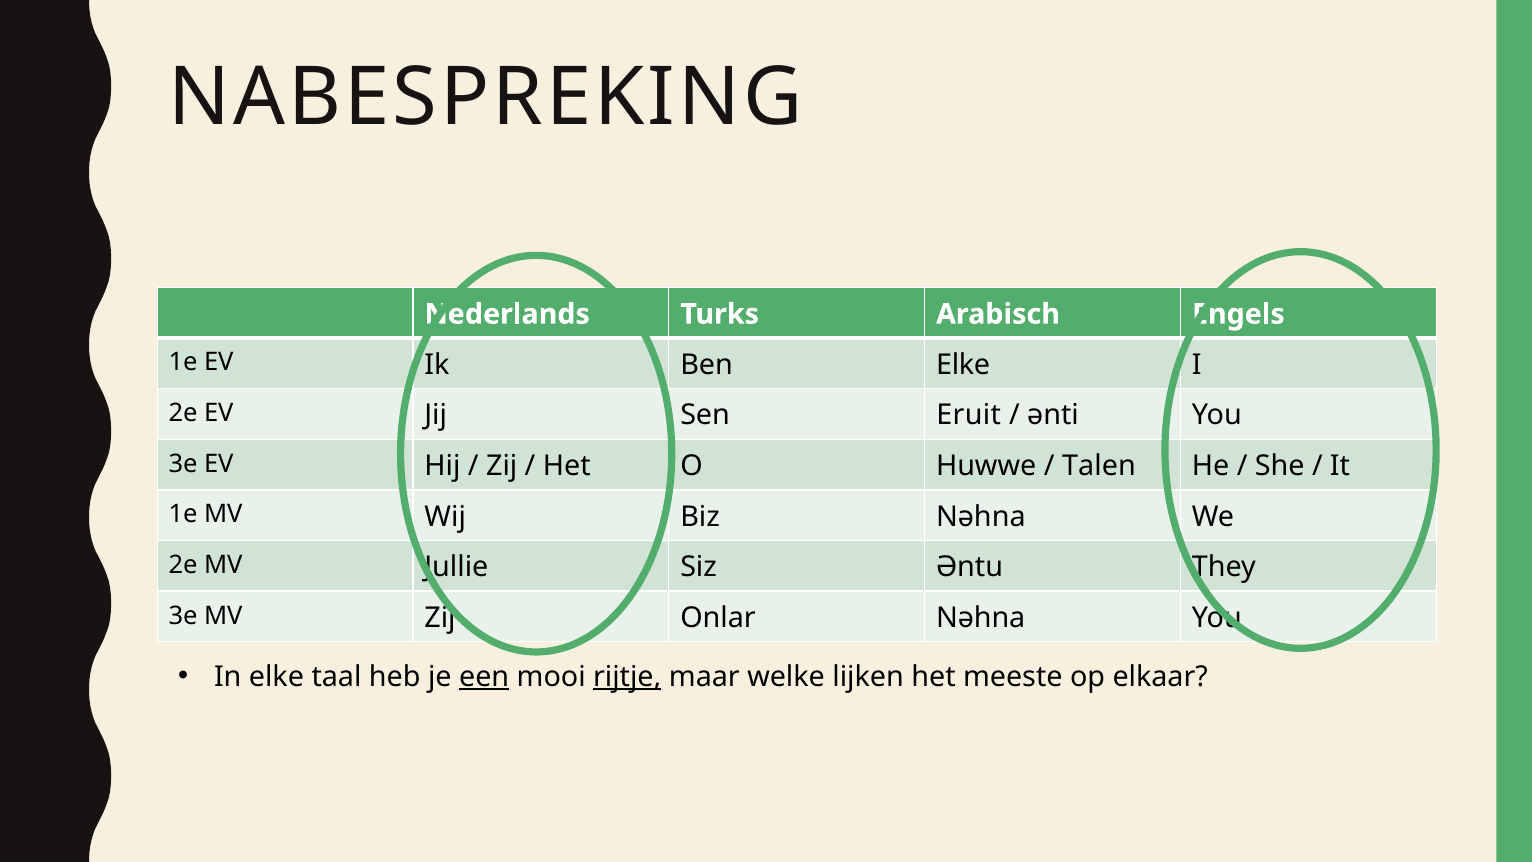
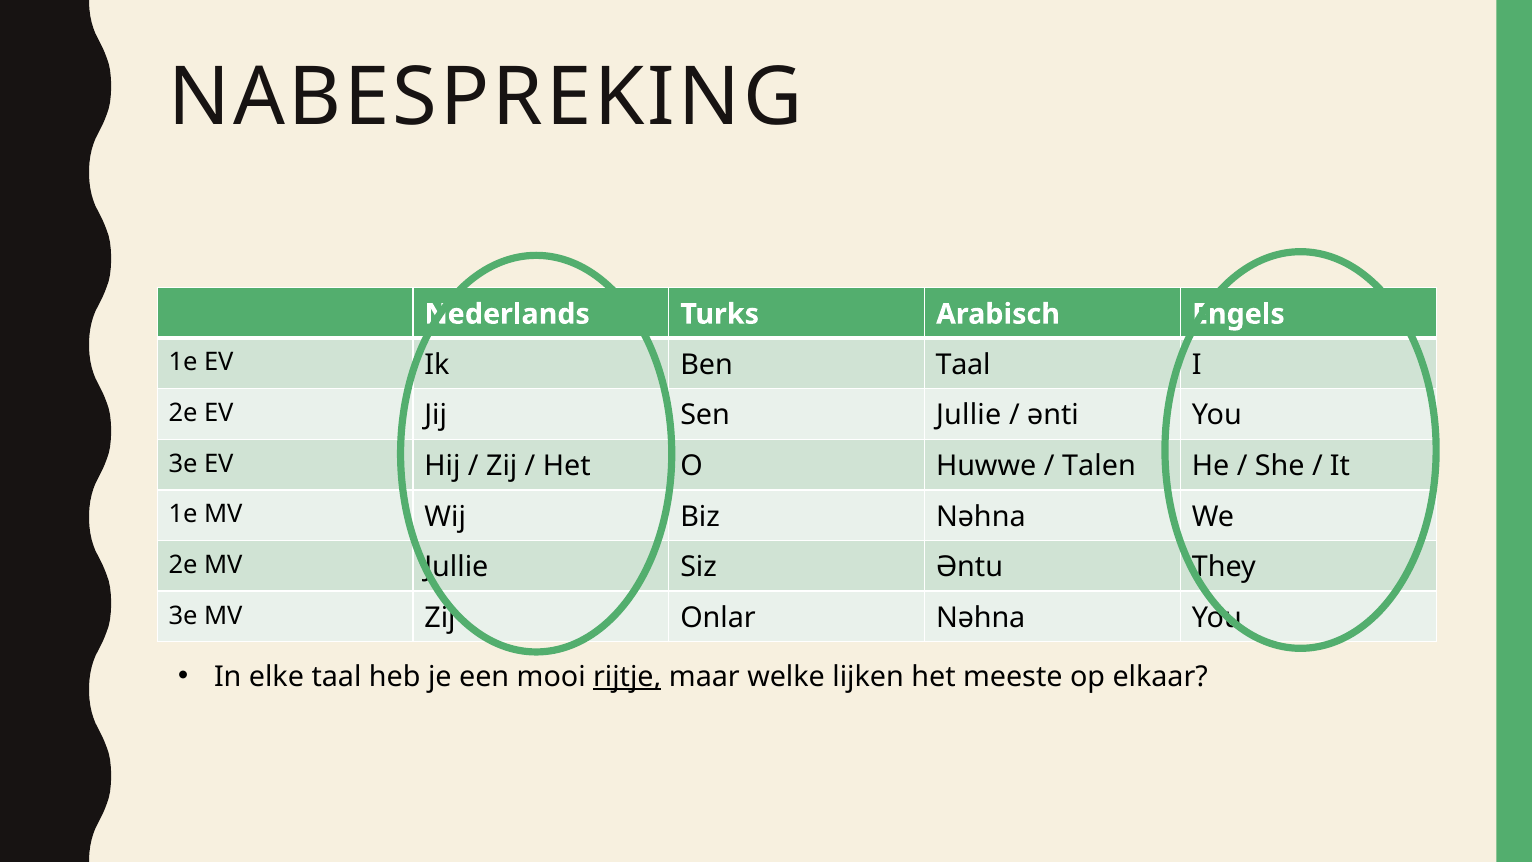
Ben Elke: Elke -> Taal
Sen Eruit: Eruit -> Jullie
een underline: present -> none
